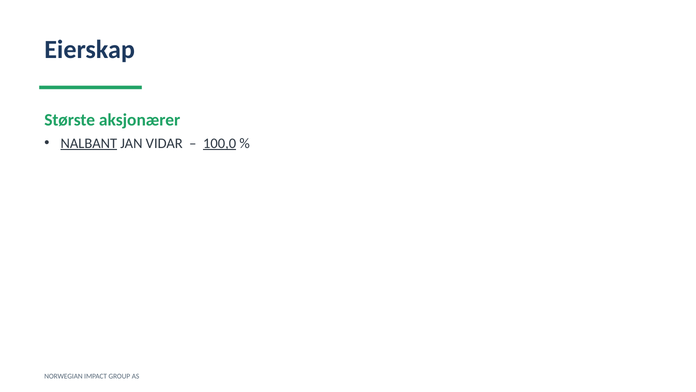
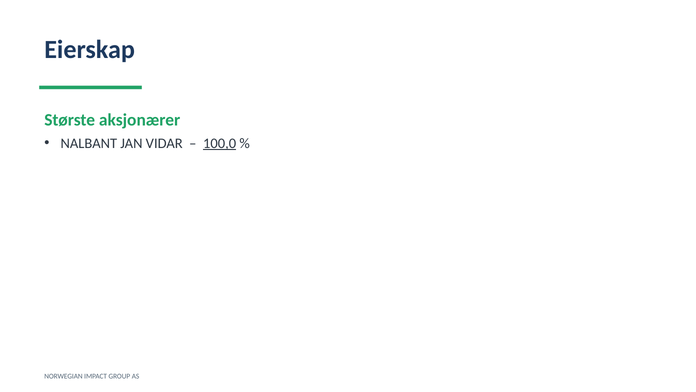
NALBANT underline: present -> none
